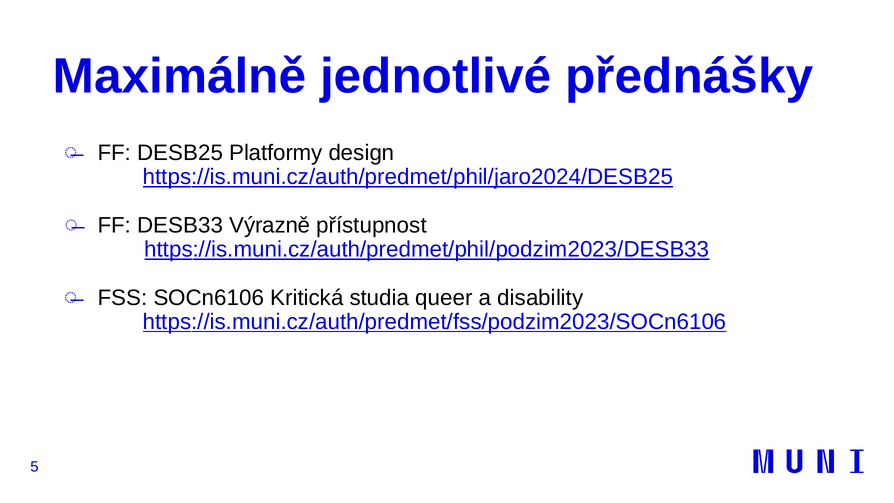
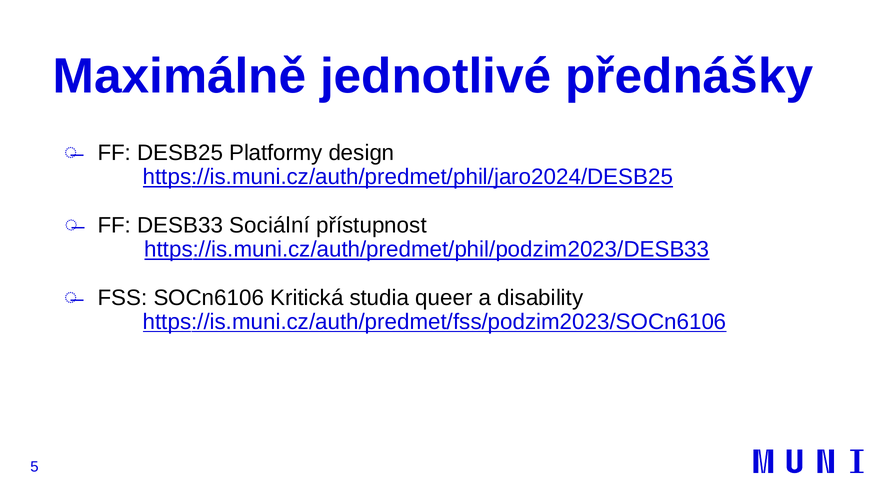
Výrazně: Výrazně -> Sociální
